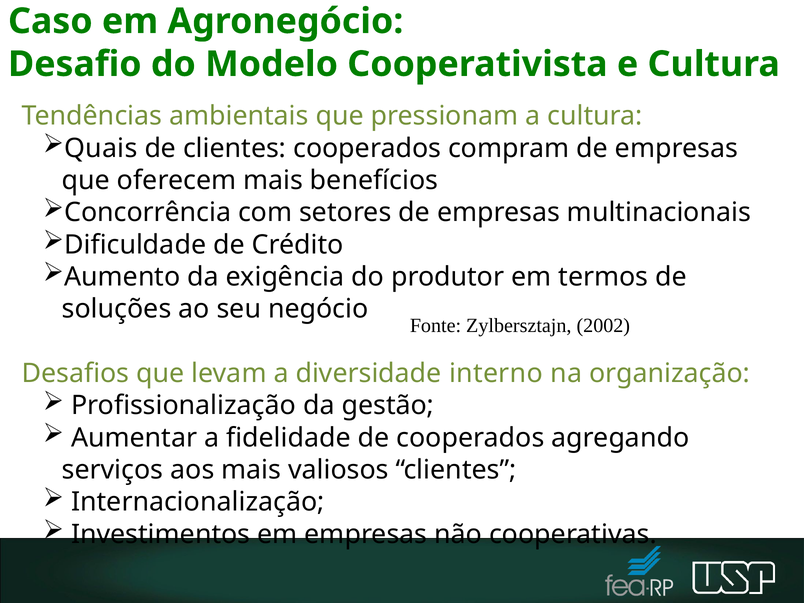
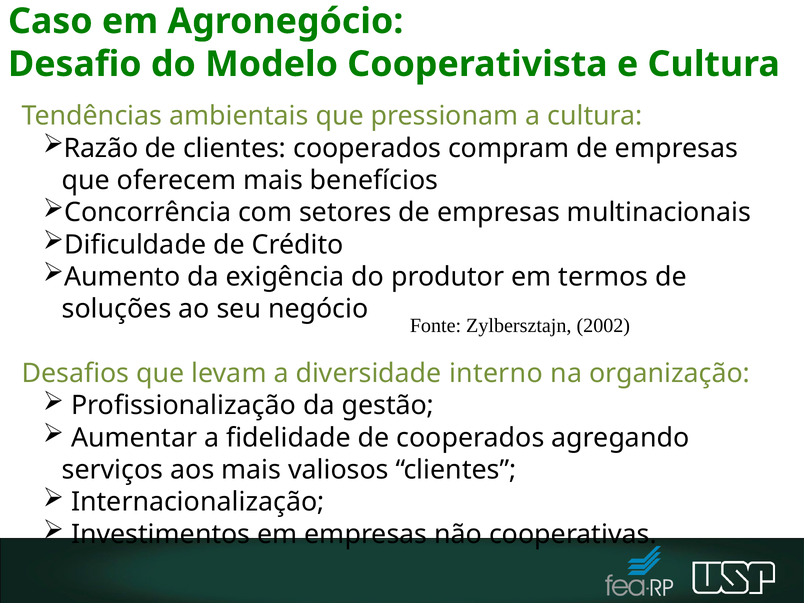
Quais: Quais -> Razão
